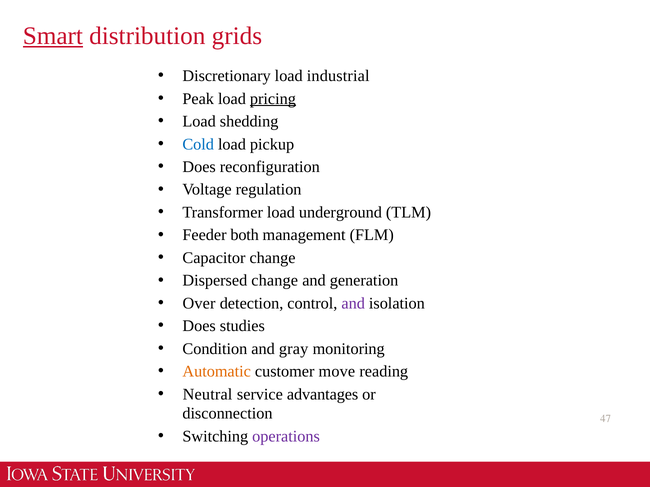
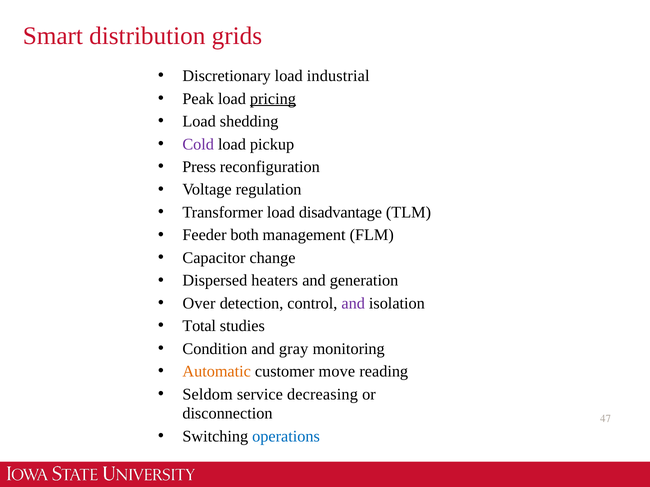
Smart underline: present -> none
Cold colour: blue -> purple
Does at (199, 167): Does -> Press
underground: underground -> disadvantage
Dispersed change: change -> heaters
Does at (199, 326): Does -> Total
Neutral: Neutral -> Seldom
advantages: advantages -> decreasing
operations colour: purple -> blue
